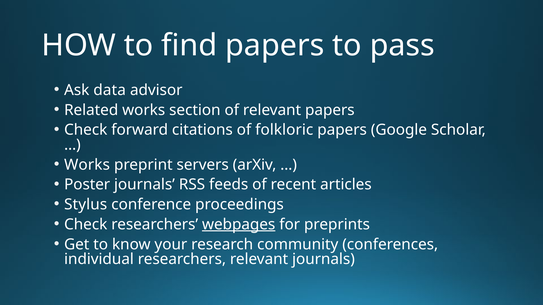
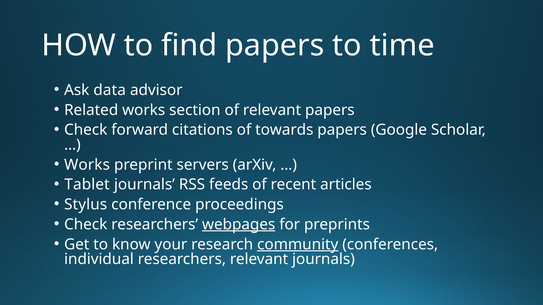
pass: pass -> time
folkloric: folkloric -> towards
Poster: Poster -> Tablet
community underline: none -> present
